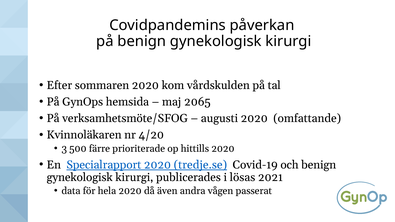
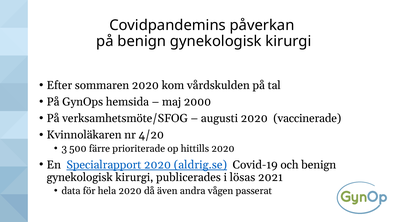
2065: 2065 -> 2000
omfattande: omfattande -> vaccinerade
tredje.se: tredje.se -> aldrig.se
